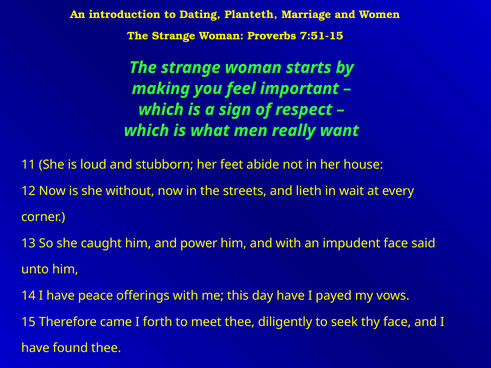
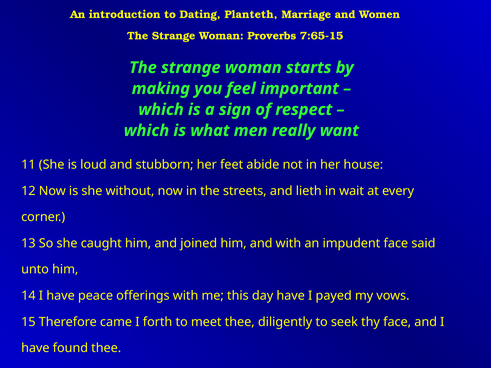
7:51-15: 7:51-15 -> 7:65-15
power: power -> joined
